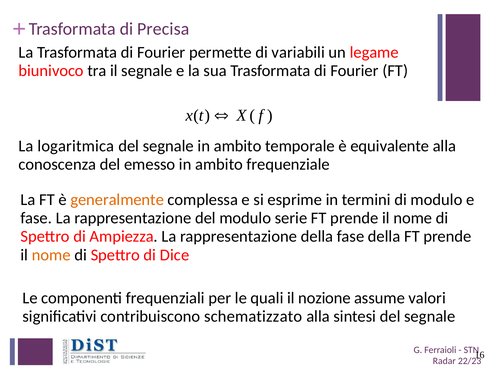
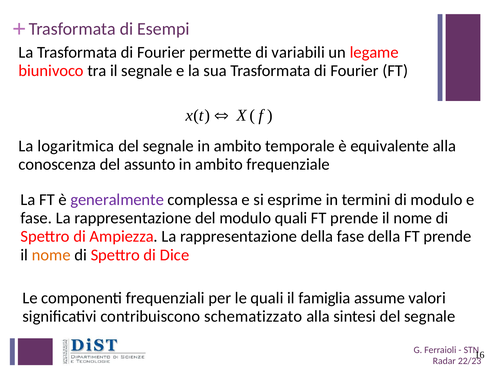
Precisa: Precisa -> Esempi
emesso: emesso -> assunto
generalmente colour: orange -> purple
modulo serie: serie -> quali
nozione: nozione -> famiglia
